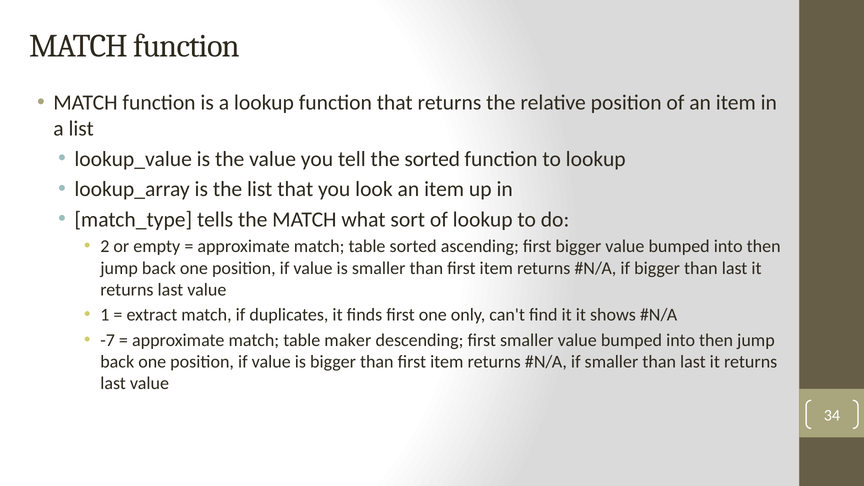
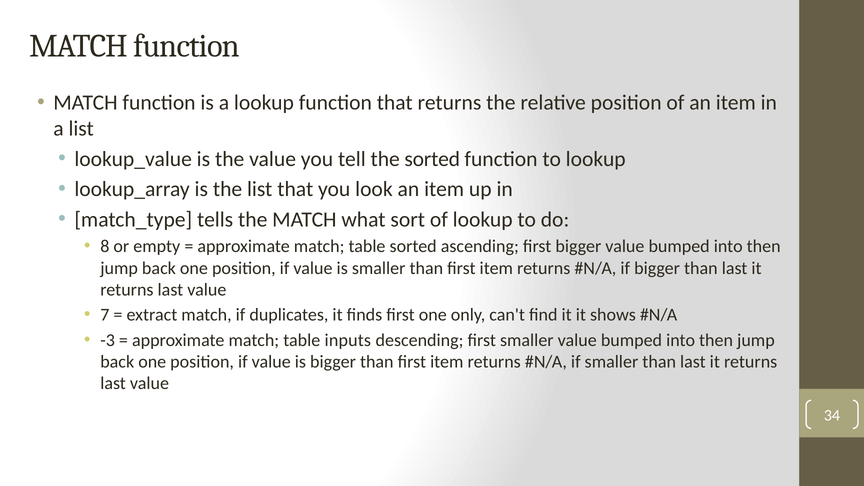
2: 2 -> 8
1: 1 -> 7
-7: -7 -> -3
maker: maker -> inputs
